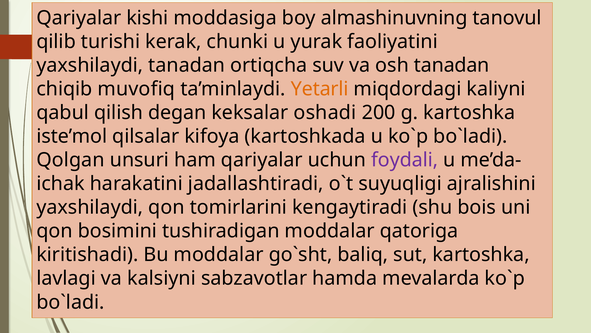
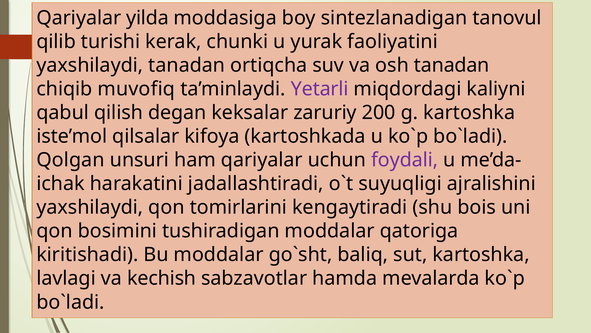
kishi: kishi -> yilda
almashinuvning: almashinuvning -> sintezlanadigan
Yetarli colour: orange -> purple
oshadi: oshadi -> zaruriy
kalsiyni: kalsiyni -> kechish
